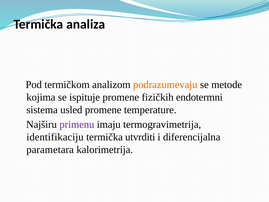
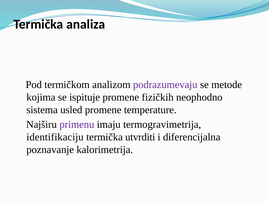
podrazumevaju colour: orange -> purple
endotermni: endotermni -> neophodno
parametara: parametara -> poznavanje
